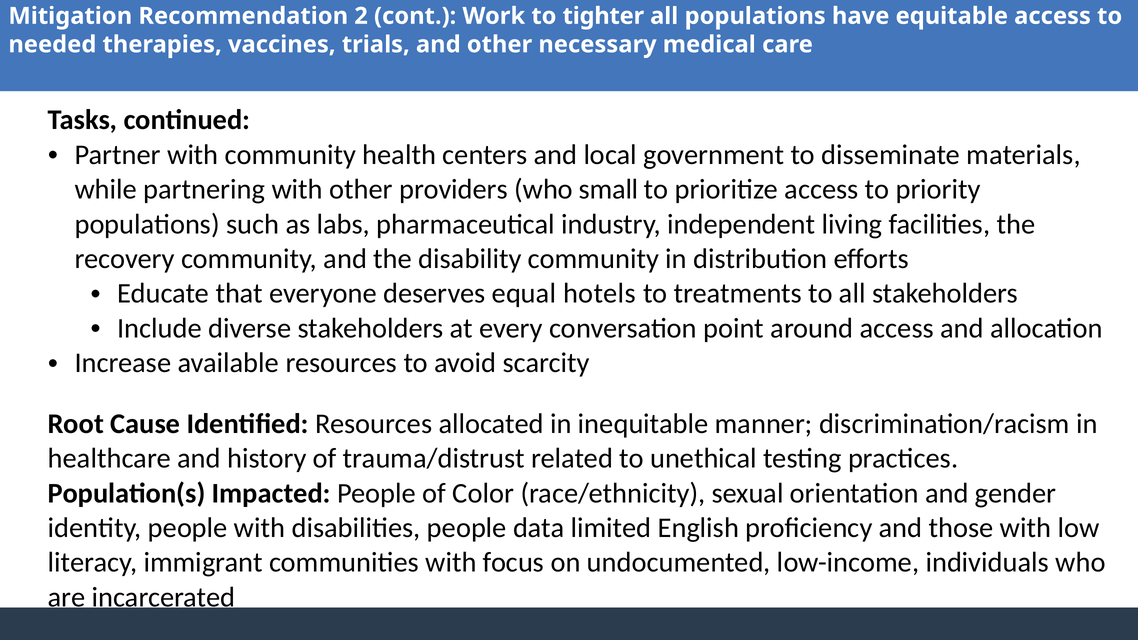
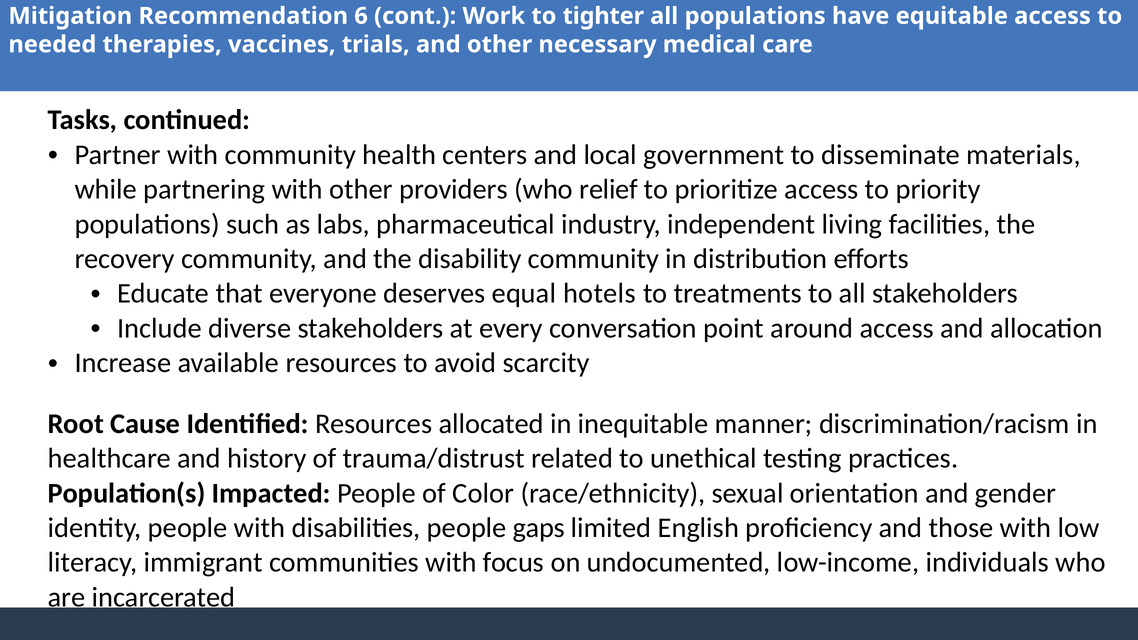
2: 2 -> 6
small: small -> relief
data: data -> gaps
